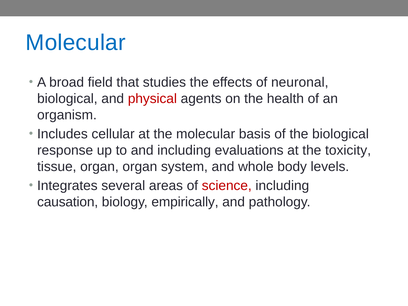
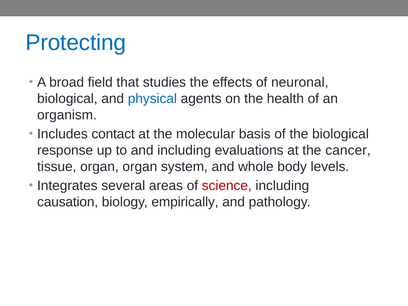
Molecular at (76, 43): Molecular -> Protecting
physical colour: red -> blue
cellular: cellular -> contact
toxicity: toxicity -> cancer
